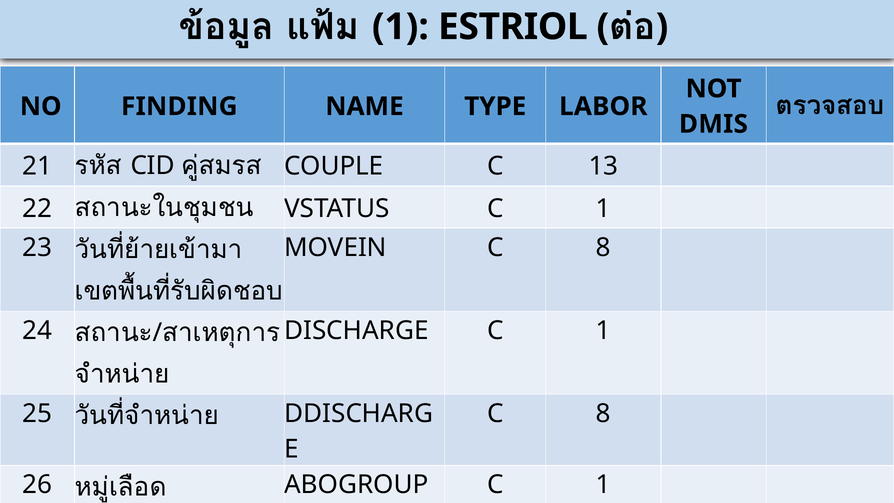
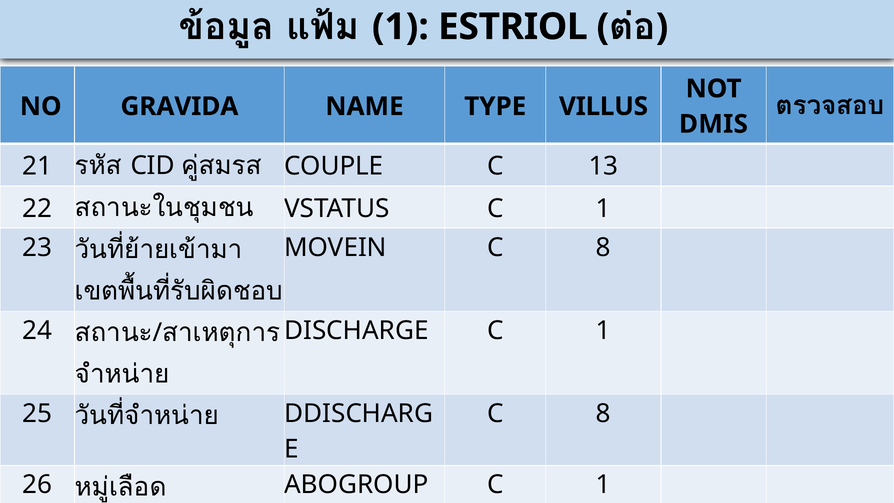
FINDING: FINDING -> GRAVIDA
TYPE LABOR: LABOR -> VILLUS
